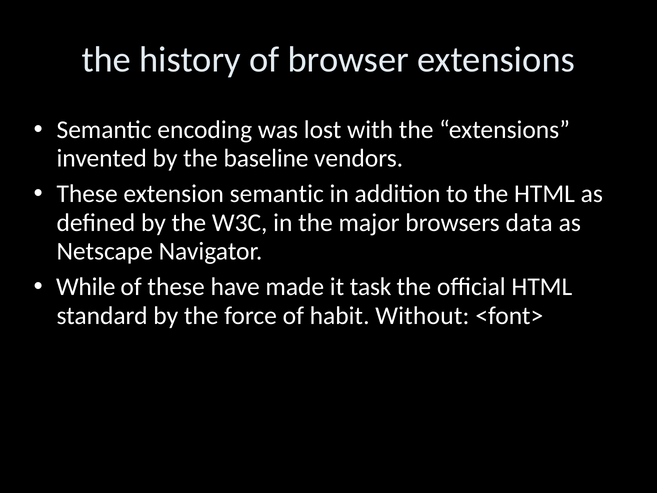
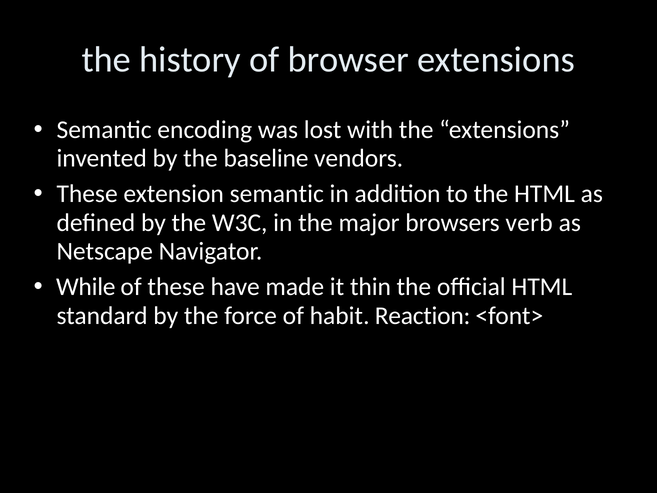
data: data -> verb
task: task -> thin
Without: Without -> Reaction
